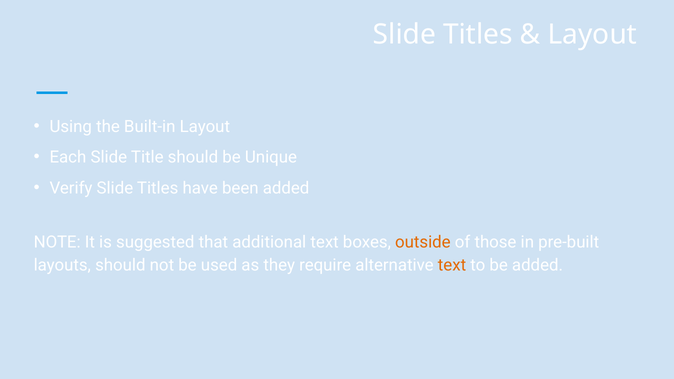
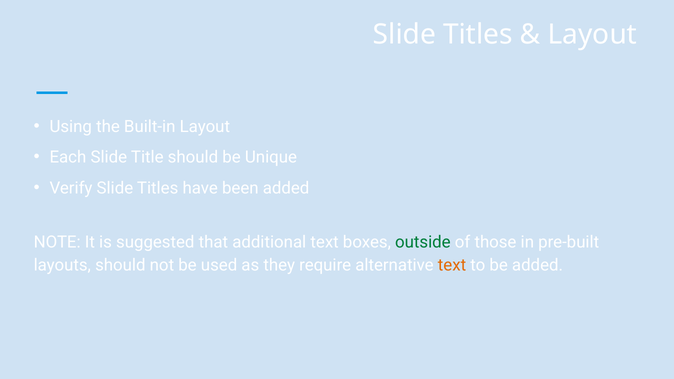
outside colour: orange -> green
